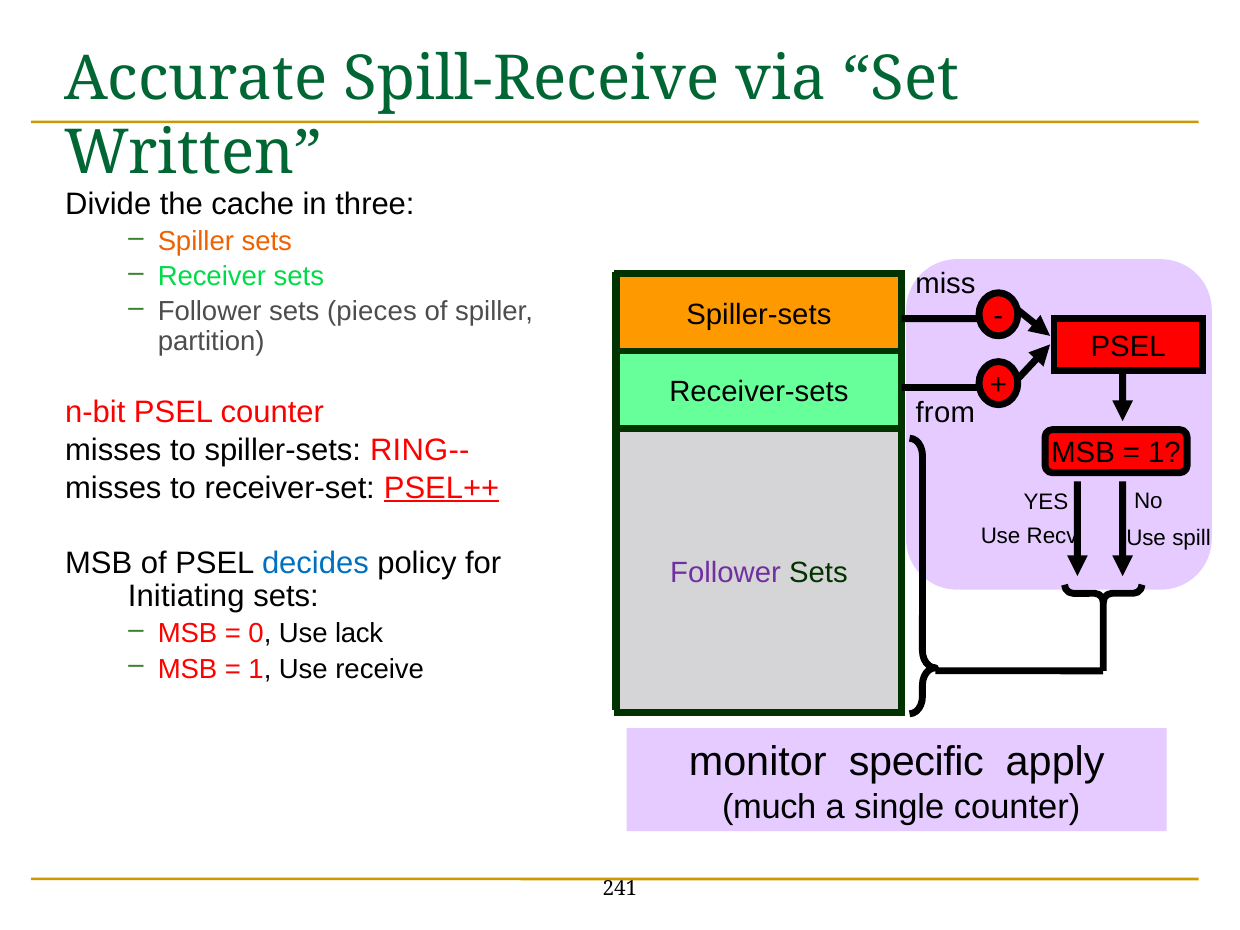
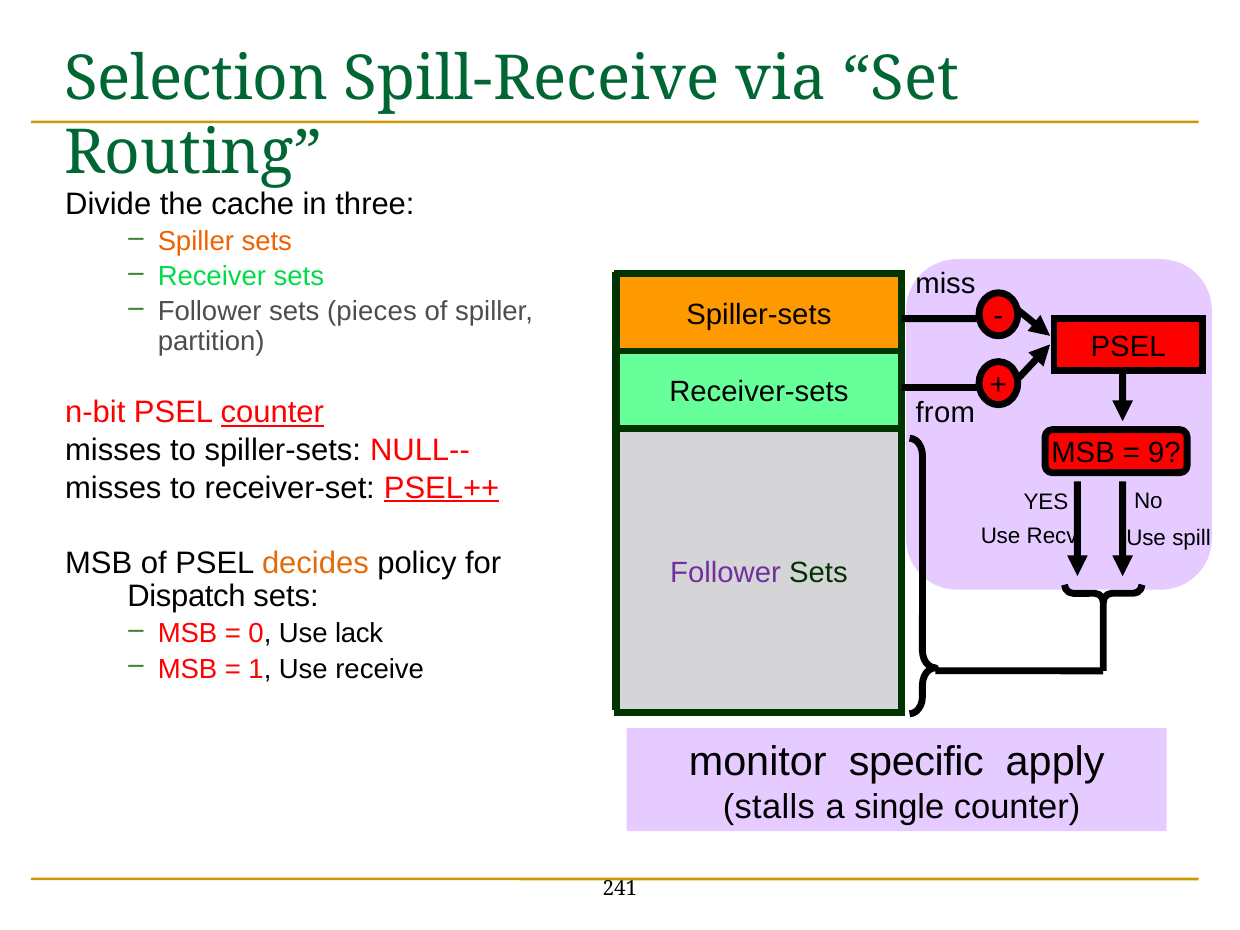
Accurate: Accurate -> Selection
Written: Written -> Routing
counter at (272, 413) underline: none -> present
RING--: RING-- -> NULL--
1 at (1164, 453): 1 -> 9
decides colour: blue -> orange
Initiating: Initiating -> Dispatch
much: much -> stalls
